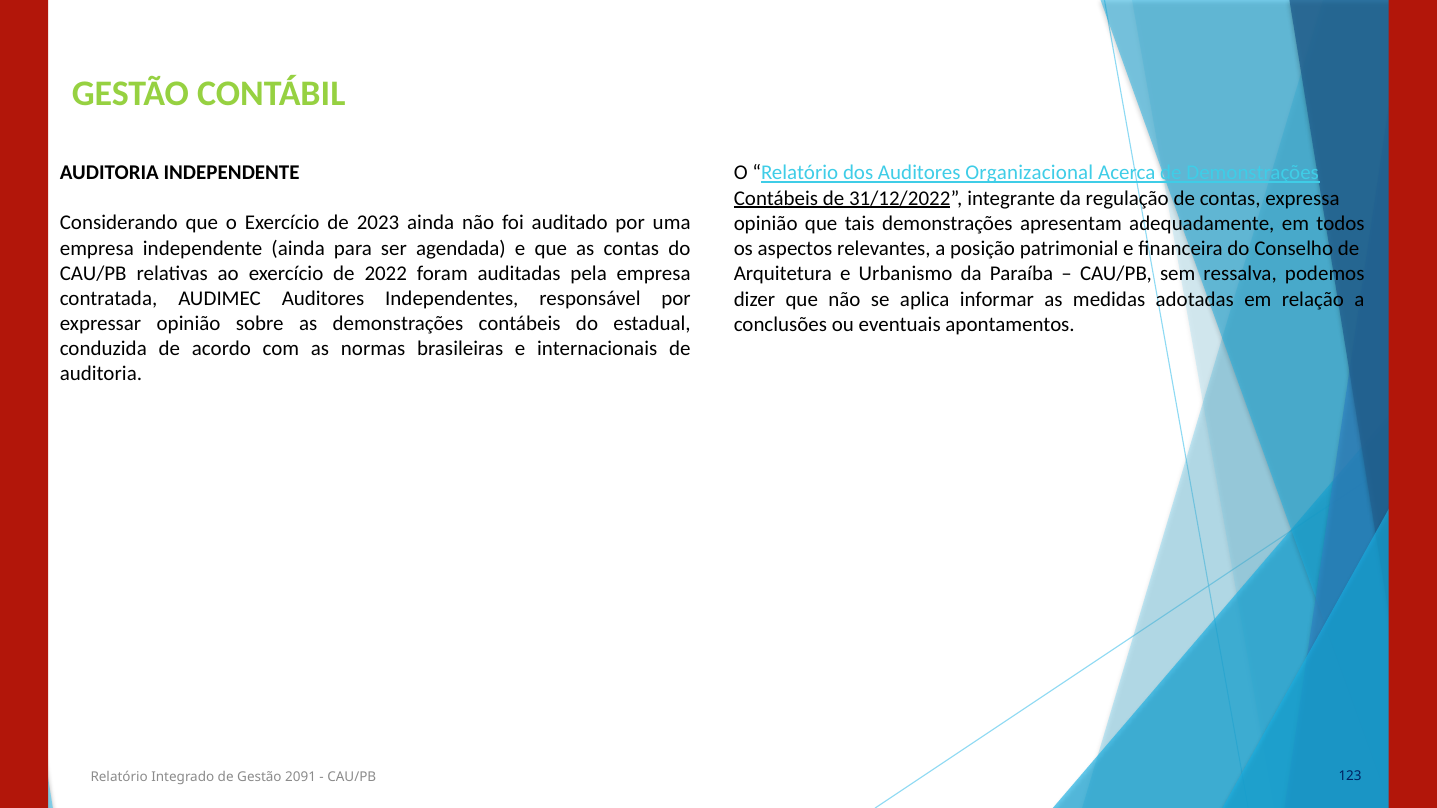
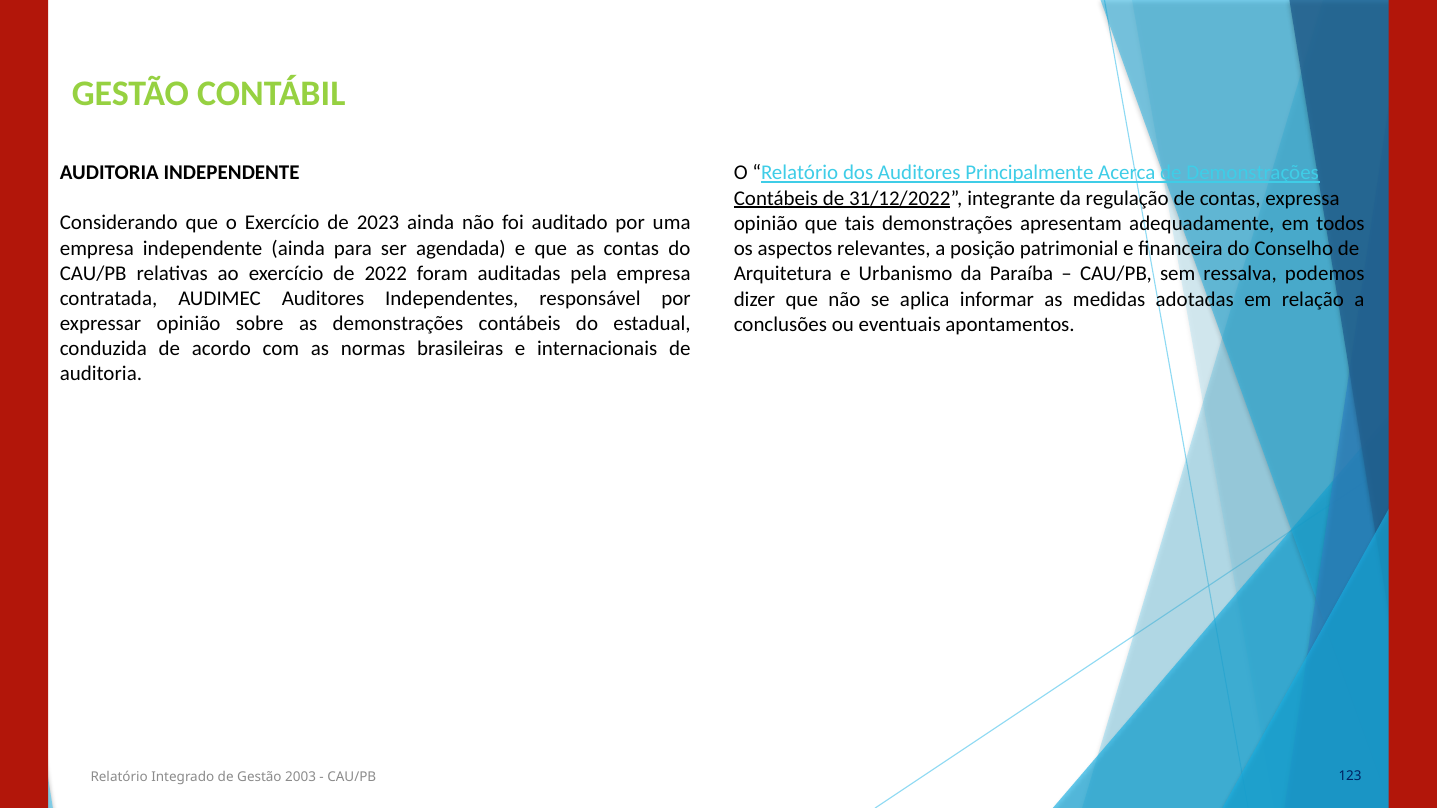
Organizacional: Organizacional -> Principalmente
2091: 2091 -> 2003
